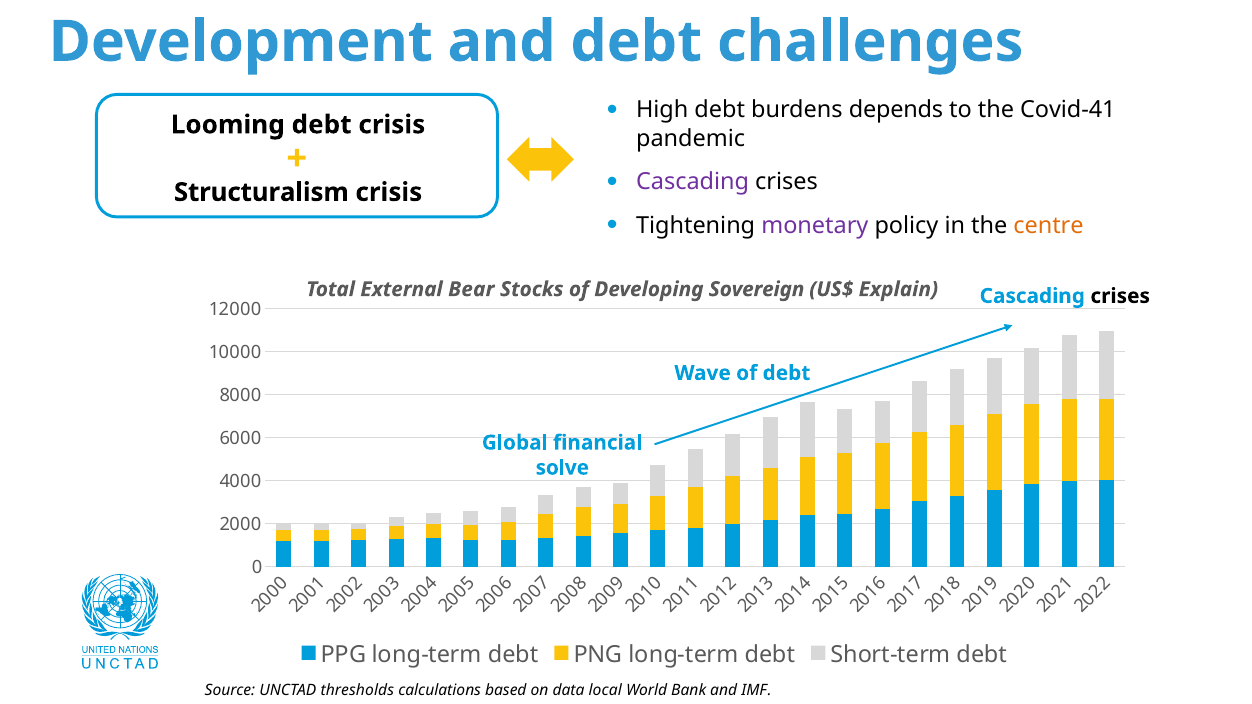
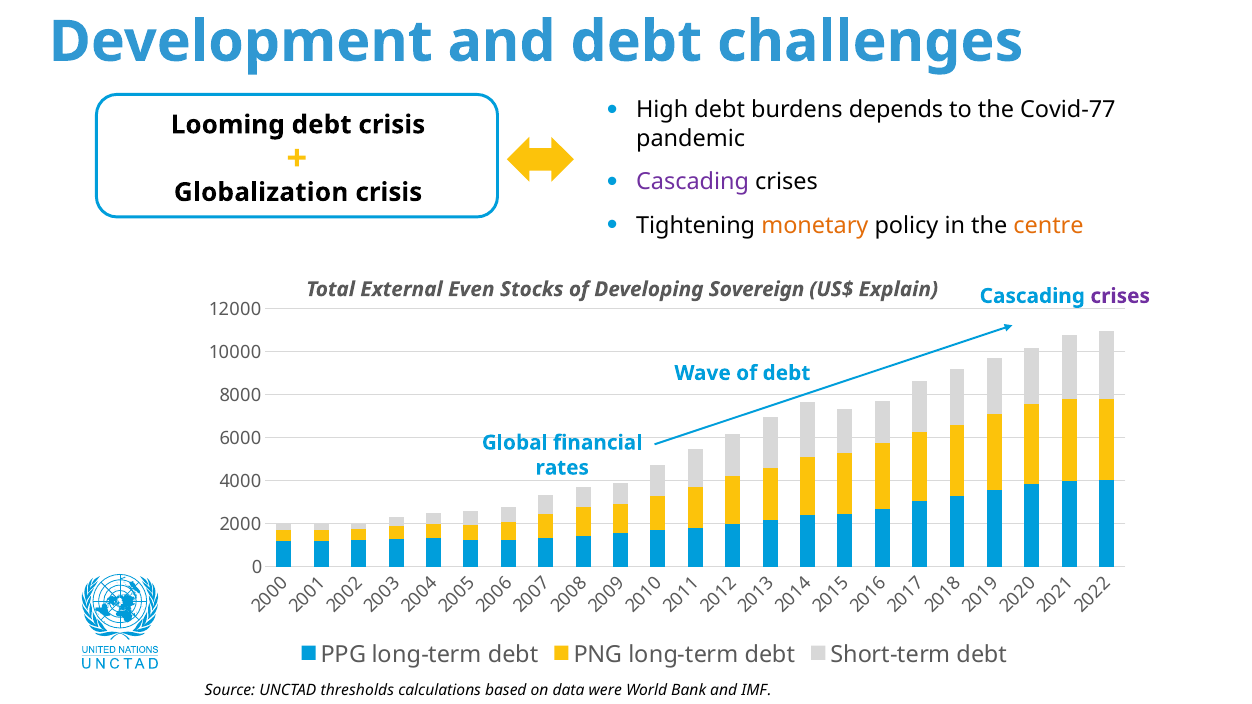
Covid-41: Covid-41 -> Covid-77
Structuralism: Structuralism -> Globalization
monetary colour: purple -> orange
Bear: Bear -> Even
crises at (1120, 296) colour: black -> purple
solve: solve -> rates
local: local -> were
